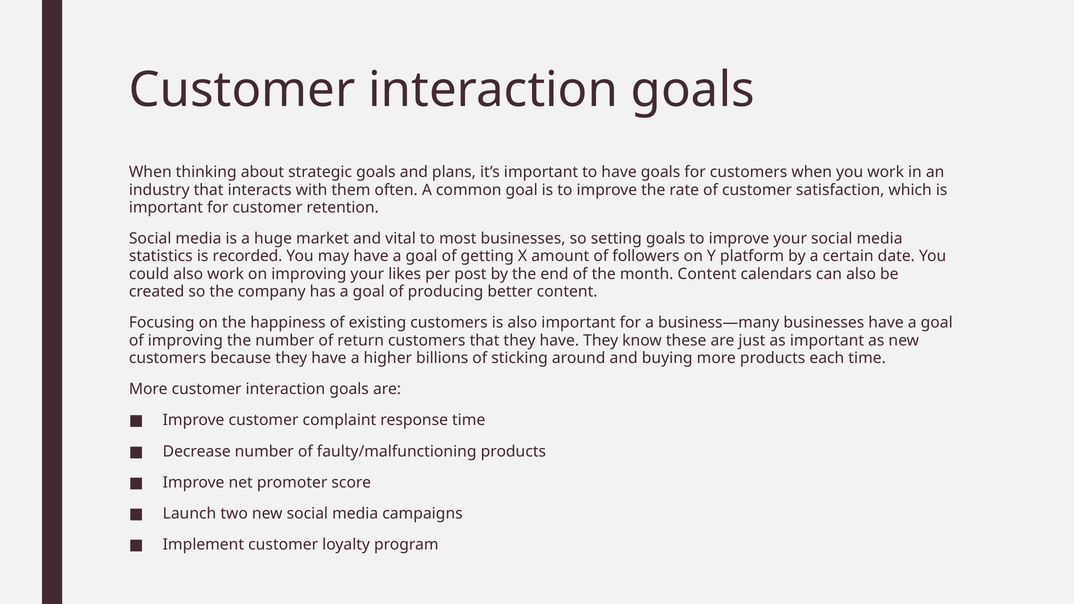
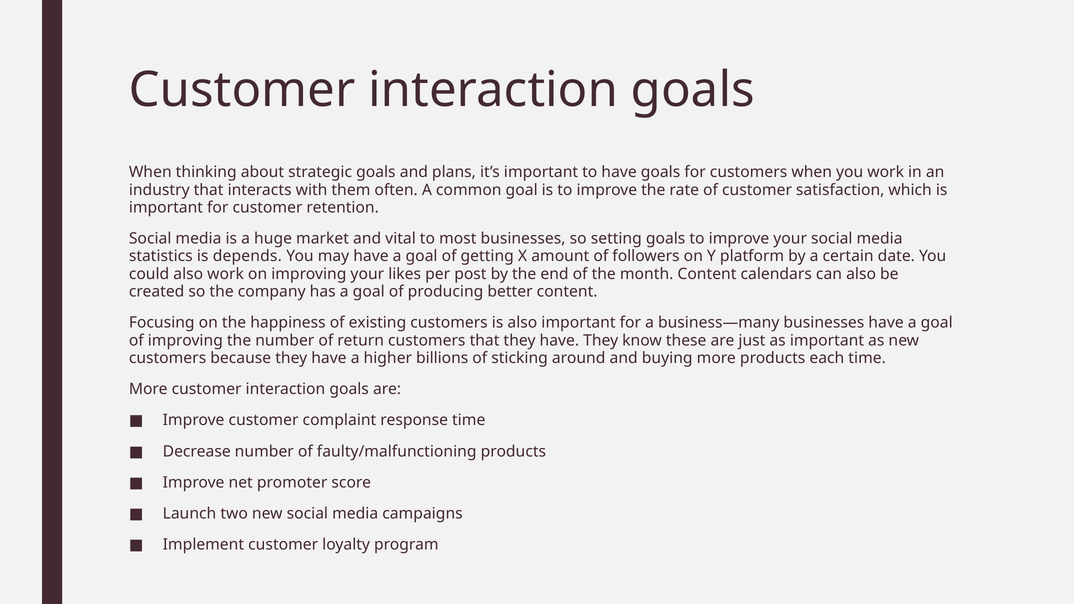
recorded: recorded -> depends
